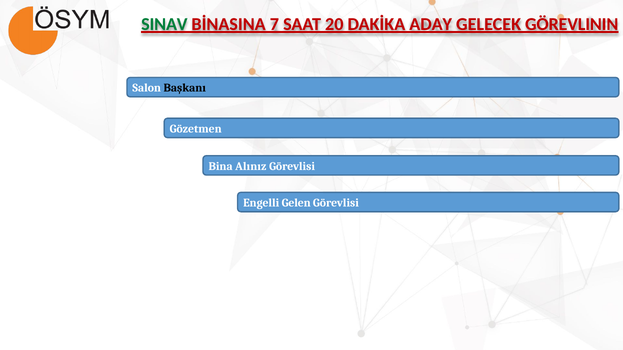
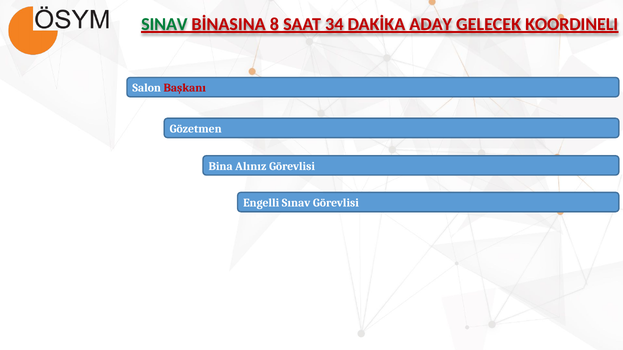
7: 7 -> 8
20: 20 -> 34
GÖREVLININ: GÖREVLININ -> KOORDINELI
Başkanı colour: black -> red
Gelen: Gelen -> Sınav
